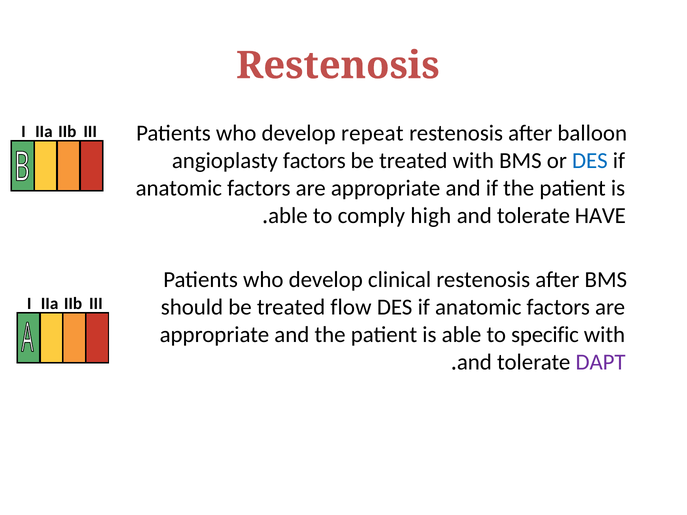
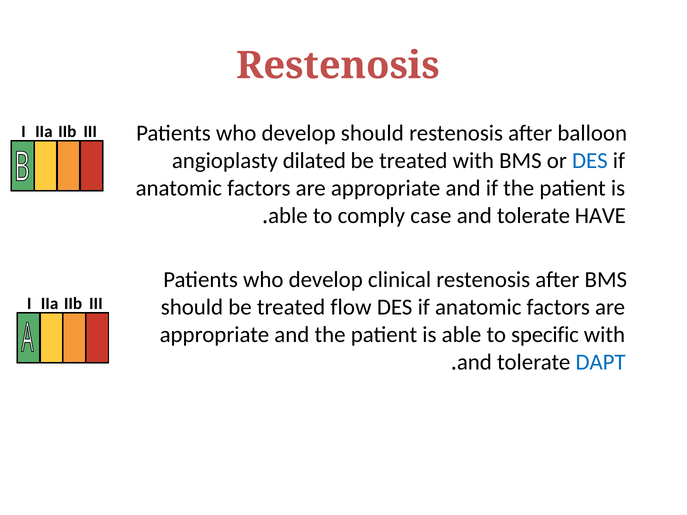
develop repeat: repeat -> should
angioplasty factors: factors -> dilated
high: high -> case
DAPT colour: purple -> blue
